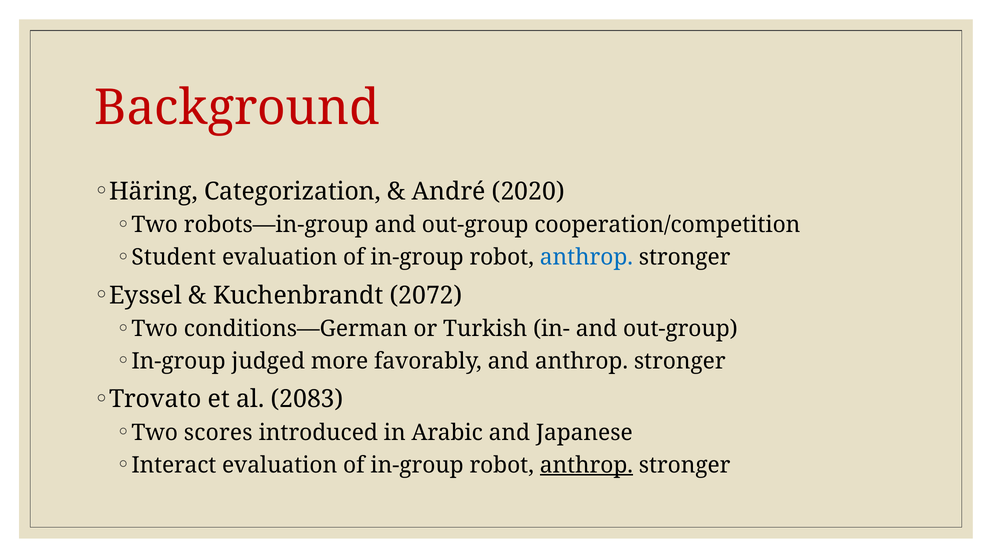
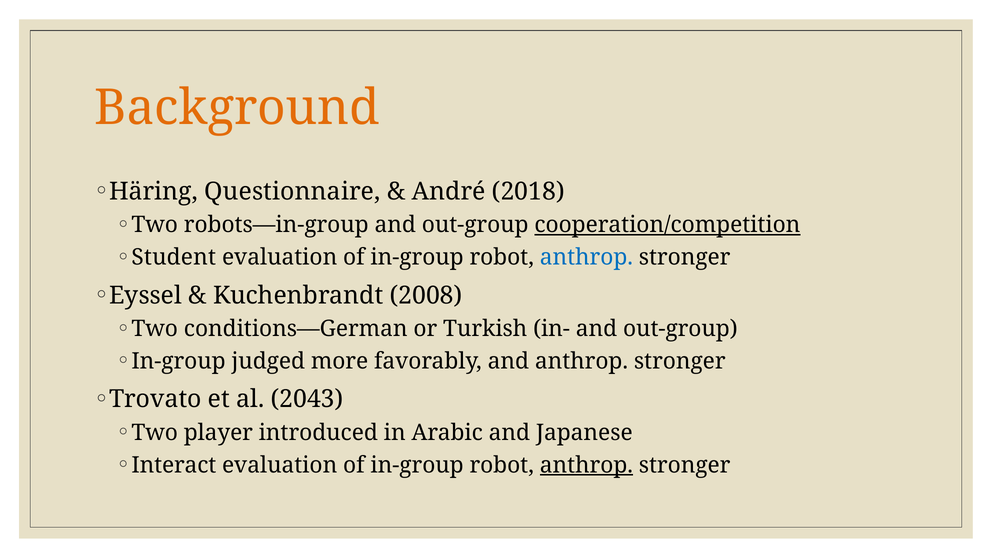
Background colour: red -> orange
Categorization: Categorization -> Questionnaire
2020: 2020 -> 2018
cooperation/competition underline: none -> present
2072: 2072 -> 2008
2083: 2083 -> 2043
scores: scores -> player
